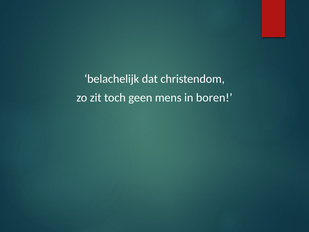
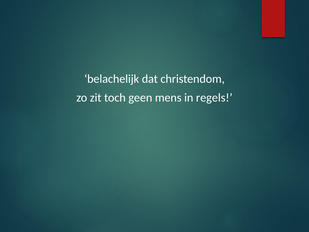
boren: boren -> regels
